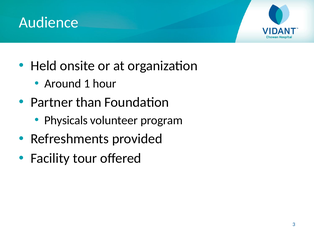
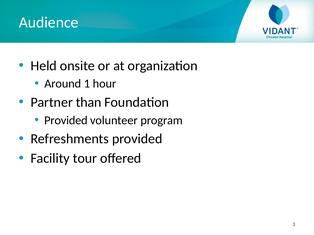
Physicals at (66, 121): Physicals -> Provided
